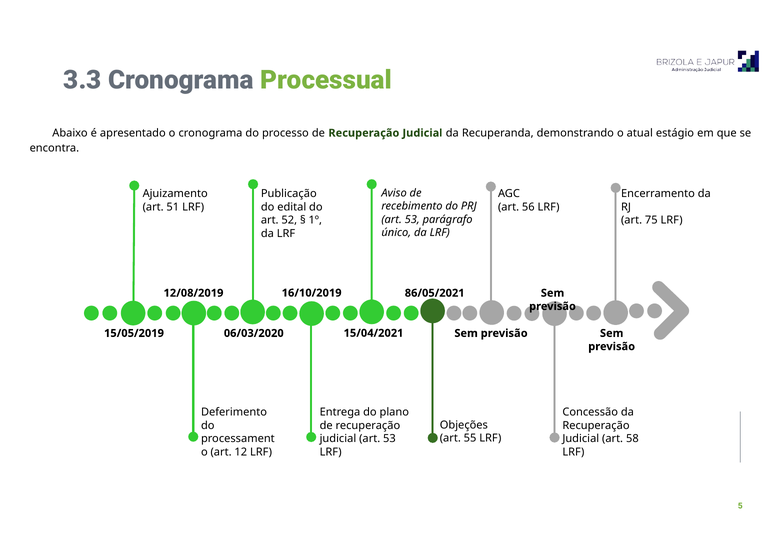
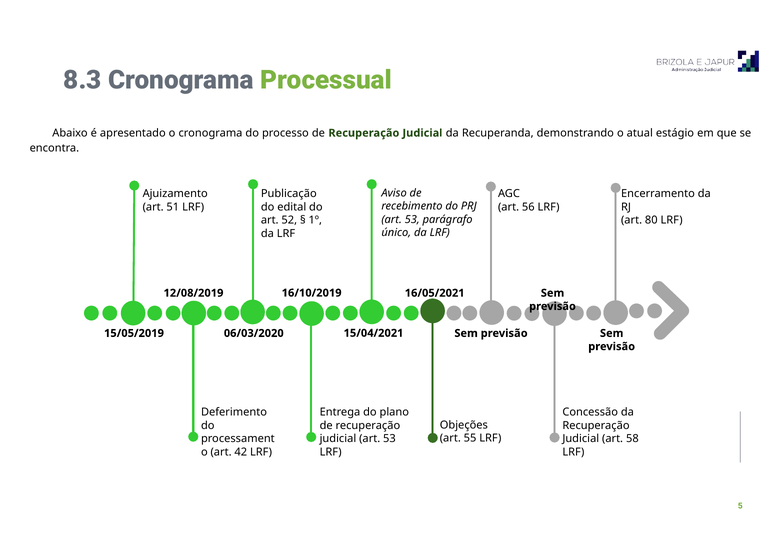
3.3: 3.3 -> 8.3
75: 75 -> 80
86/05/2021: 86/05/2021 -> 16/05/2021
12: 12 -> 42
